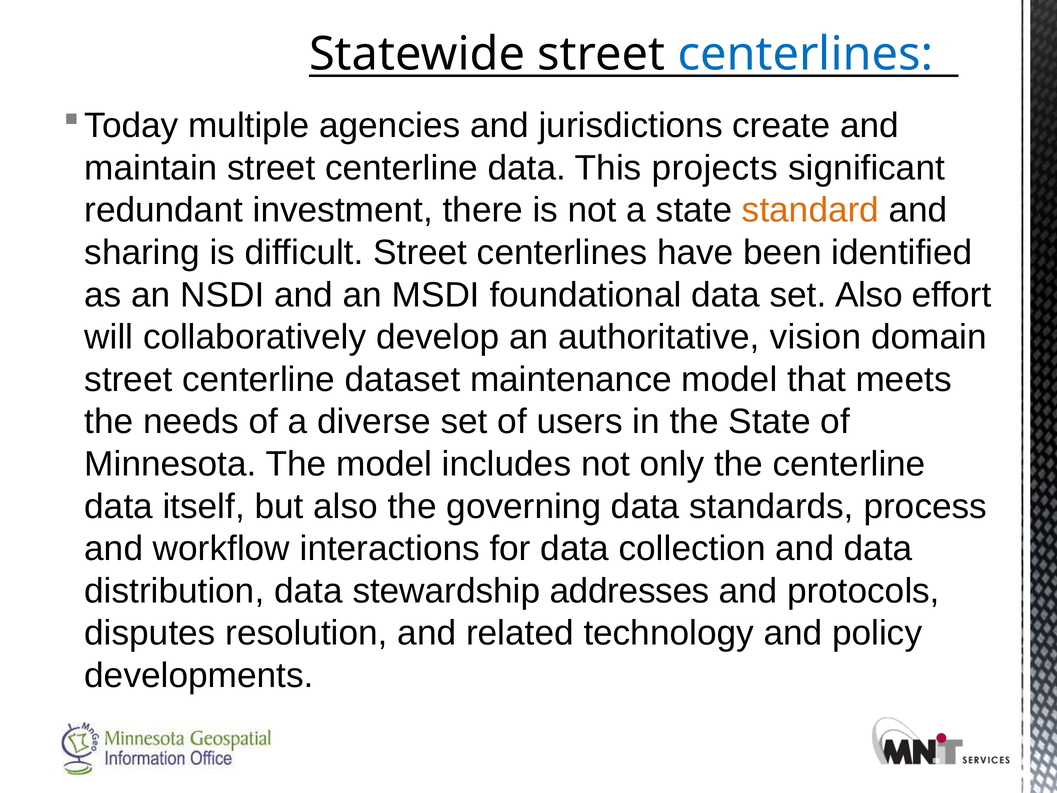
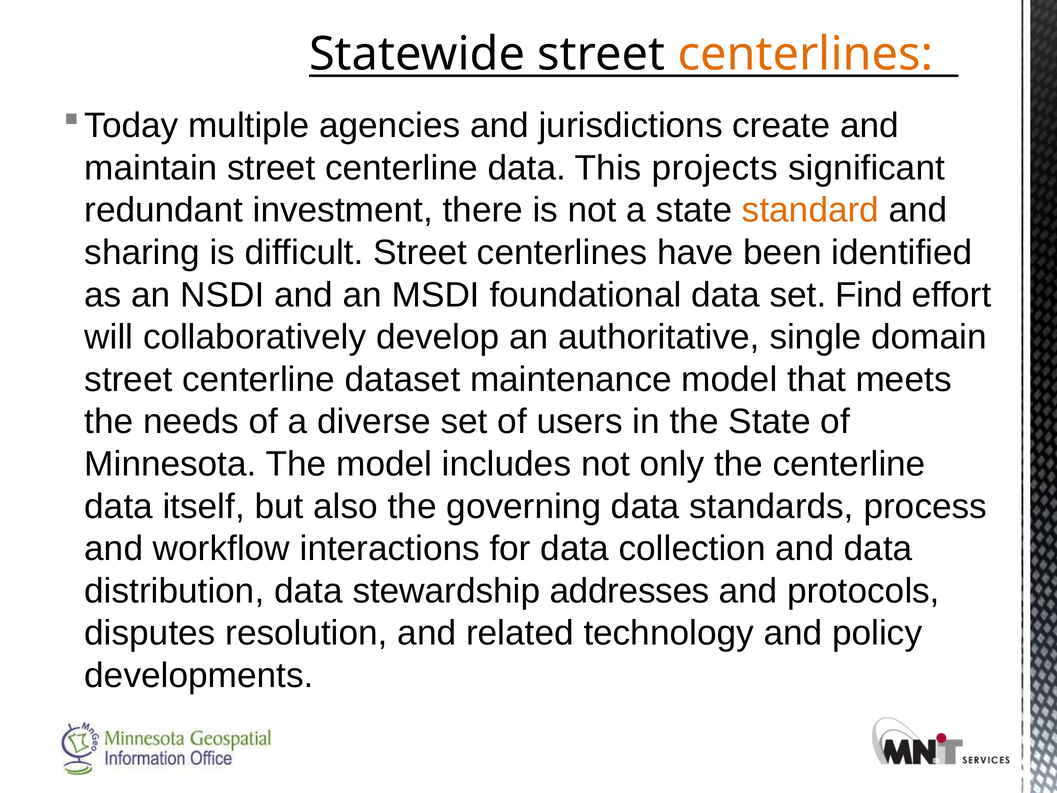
centerlines at (805, 54) colour: blue -> orange
set Also: Also -> Find
vision: vision -> single
